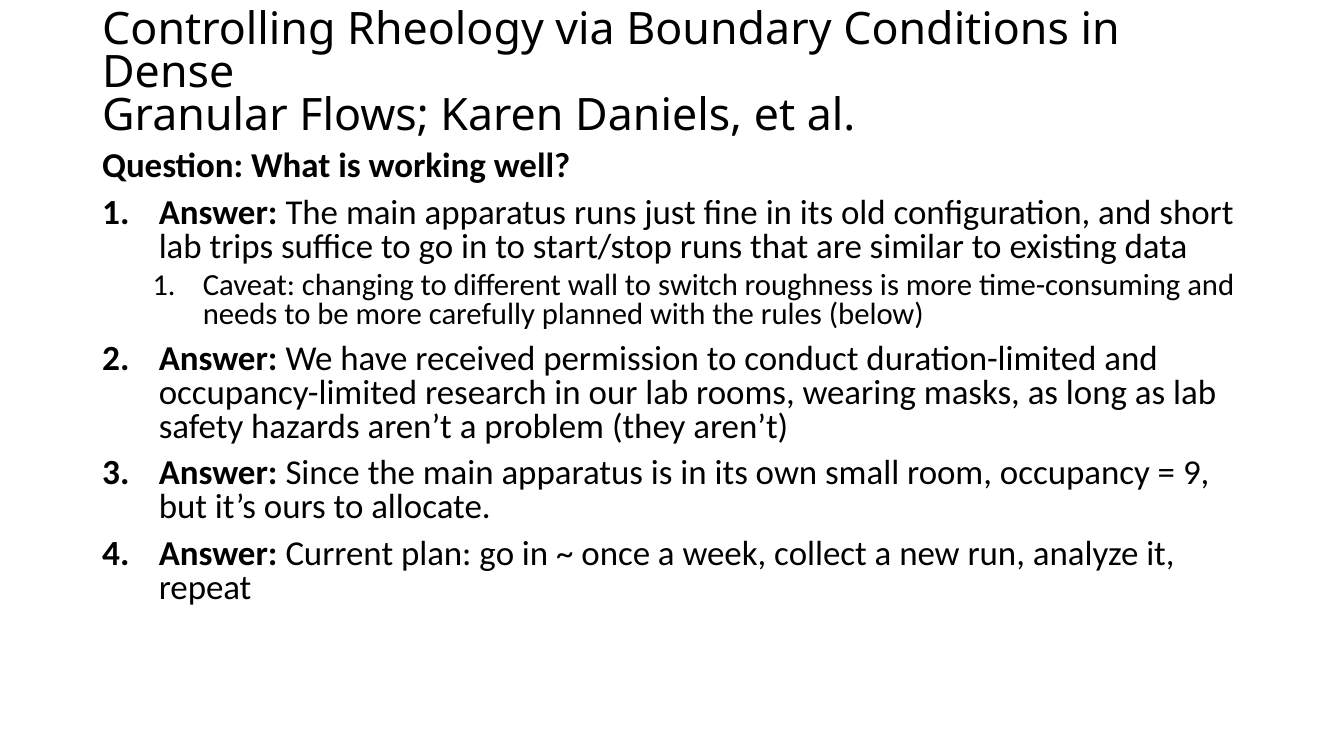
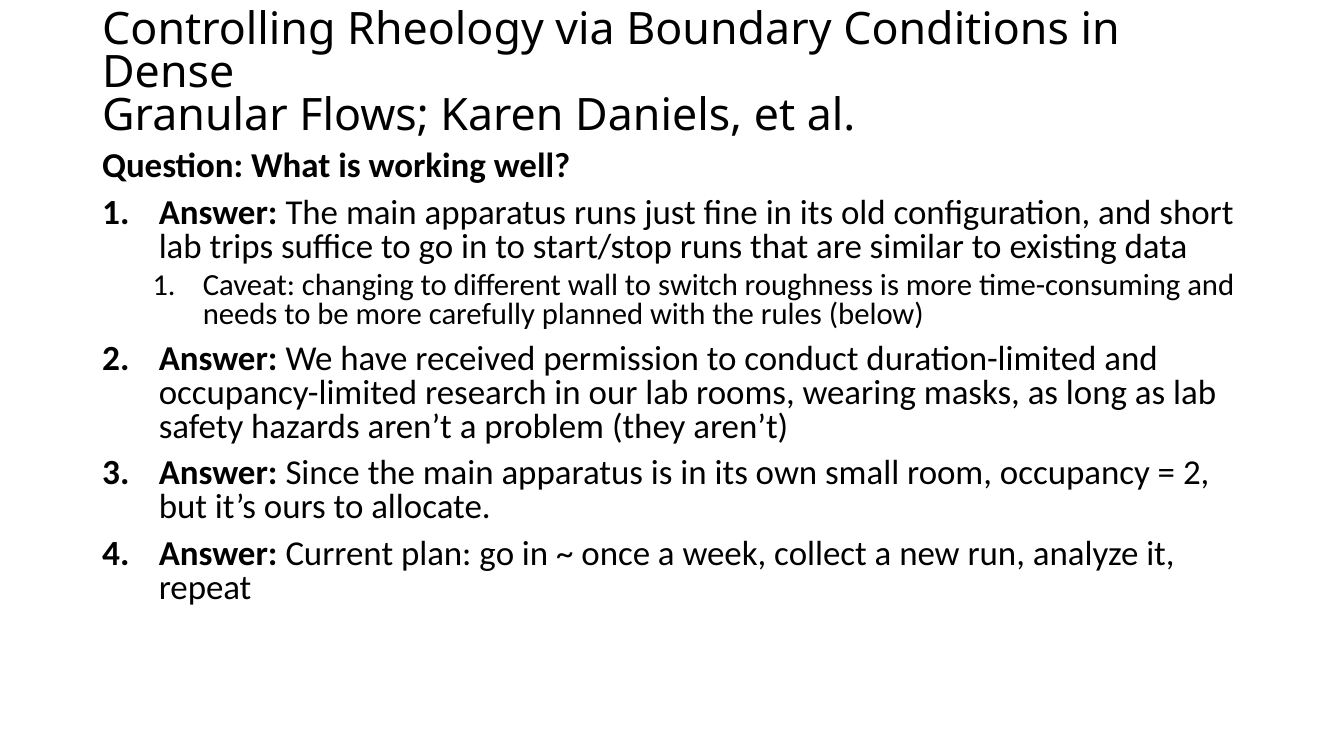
9 at (1196, 474): 9 -> 2
